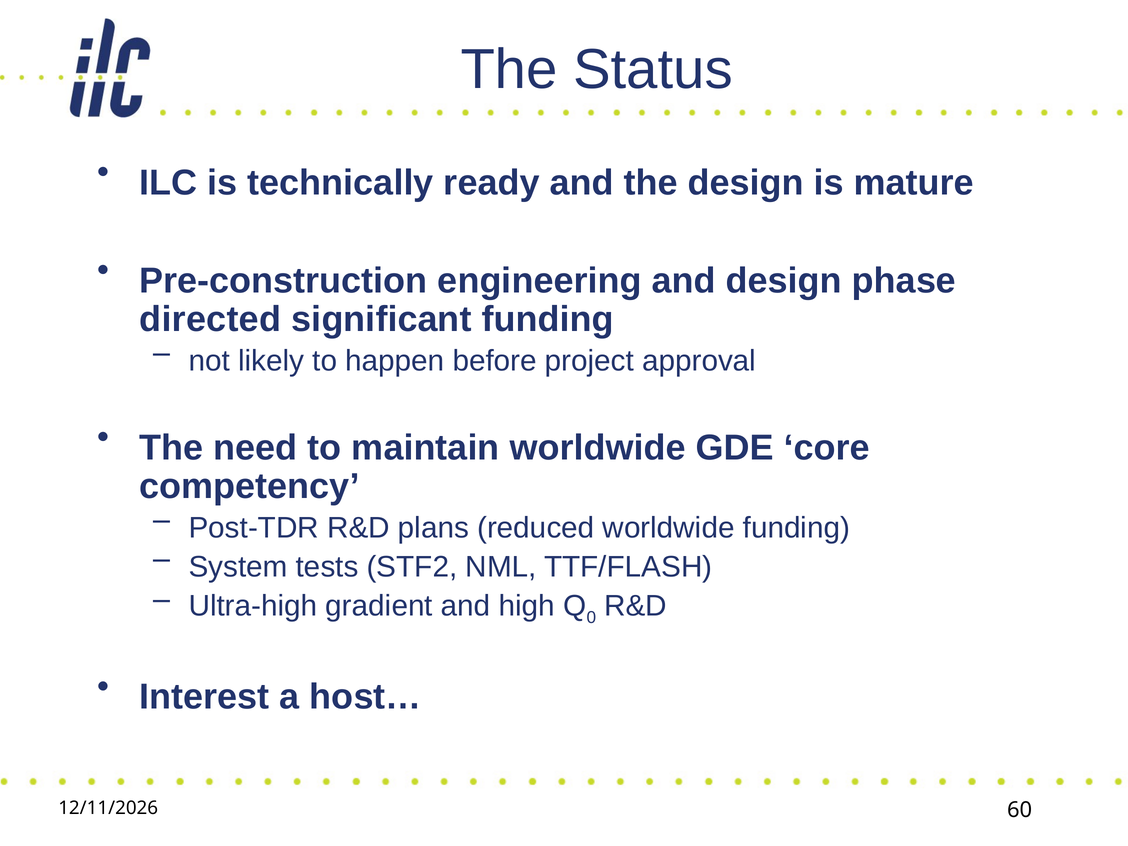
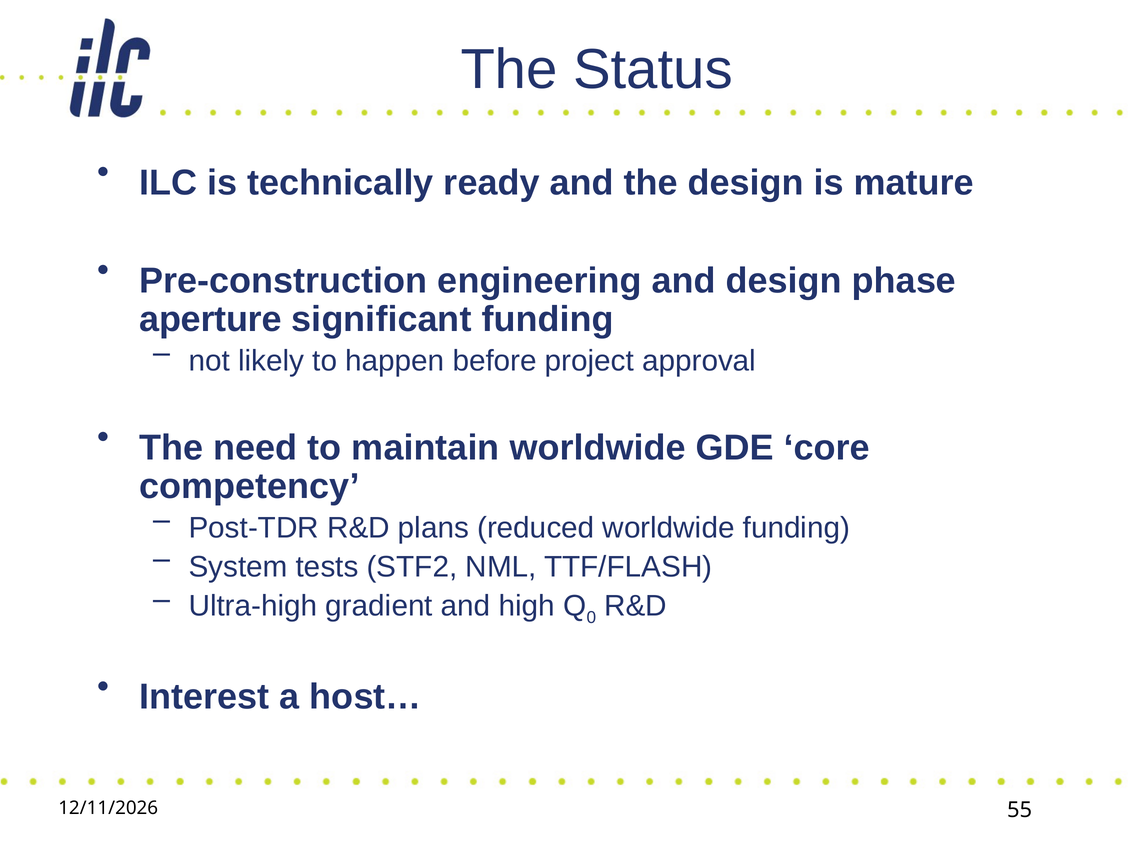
directed: directed -> aperture
60: 60 -> 55
